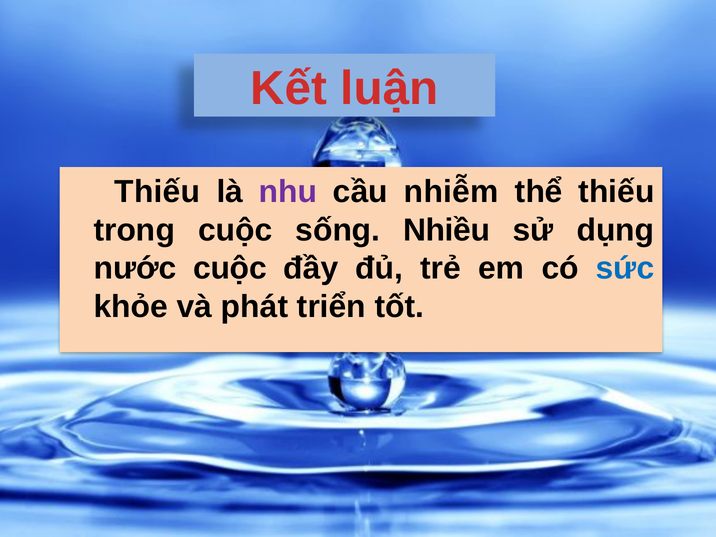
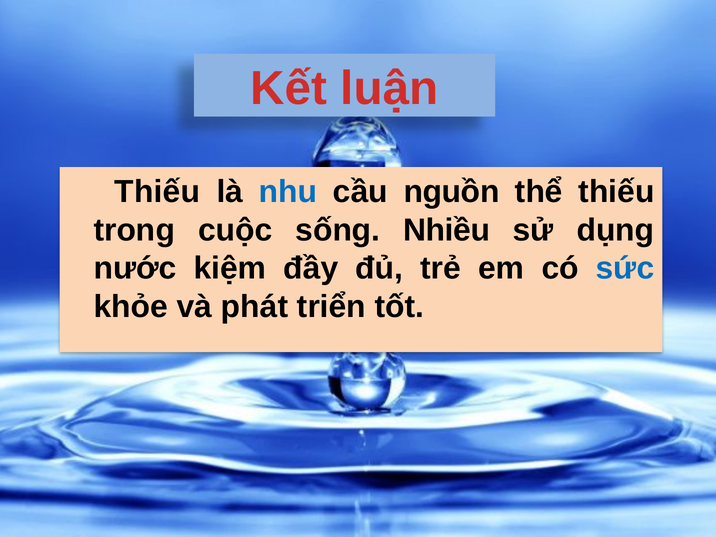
nhu colour: purple -> blue
nhiễm: nhiễm -> nguồn
nước cuộc: cuộc -> kiệm
